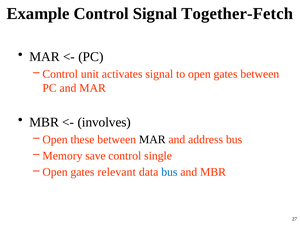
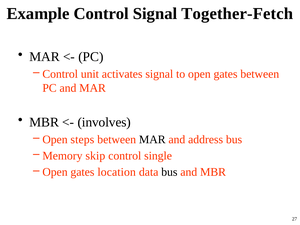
these: these -> steps
save: save -> skip
relevant: relevant -> location
bus at (169, 172) colour: blue -> black
